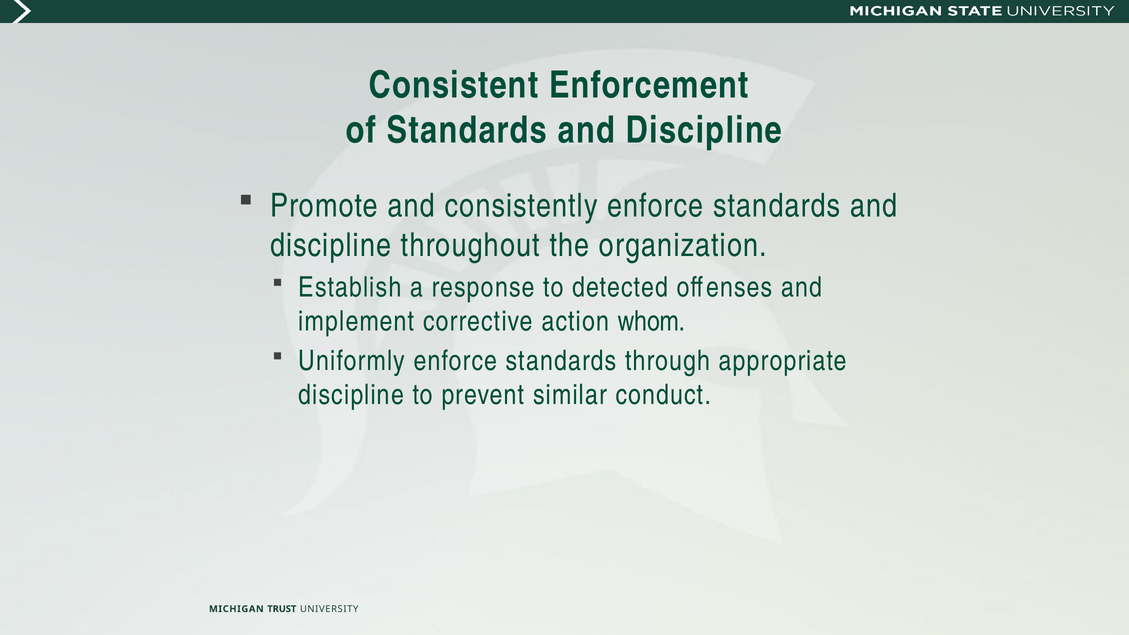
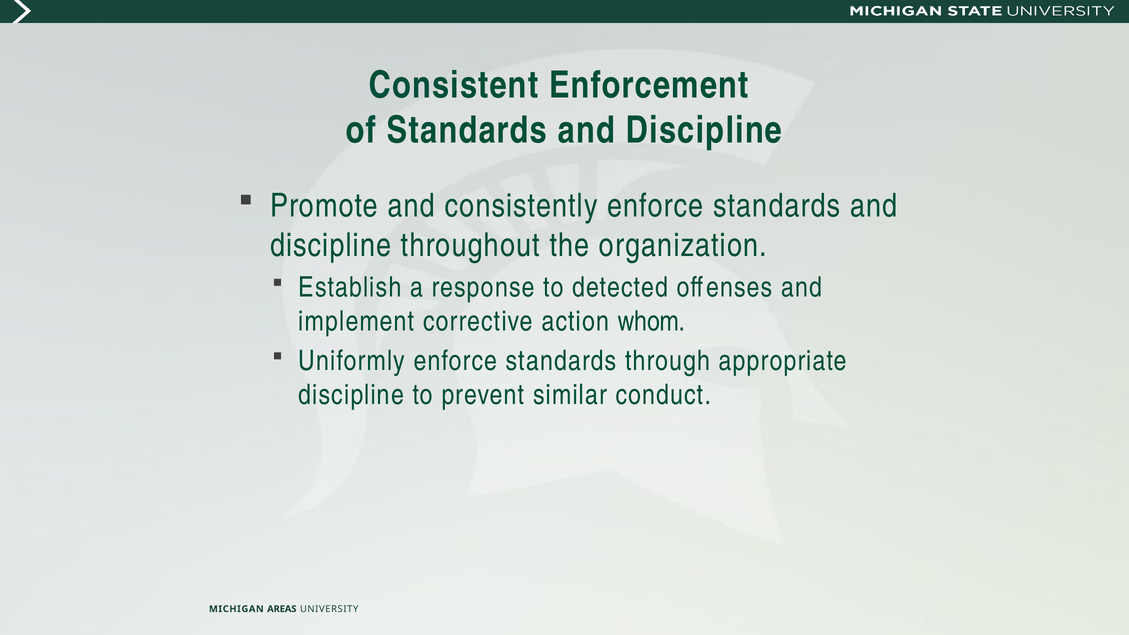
TRUST: TRUST -> AREAS
